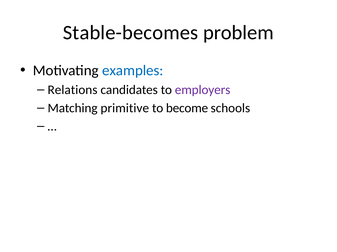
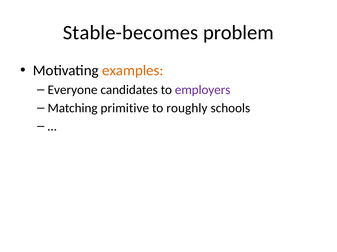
examples colour: blue -> orange
Relations: Relations -> Everyone
become: become -> roughly
